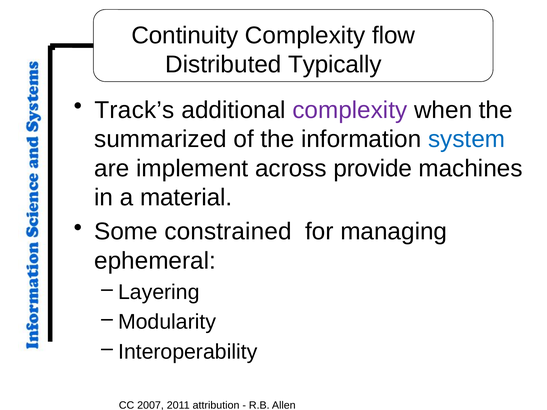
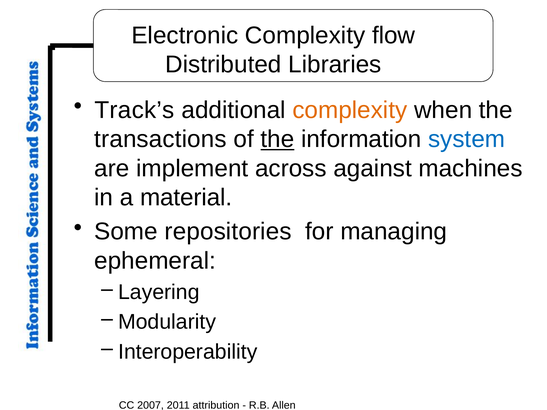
Continuity: Continuity -> Electronic
Typically: Typically -> Libraries
complexity at (350, 110) colour: purple -> orange
summarized: summarized -> transactions
the at (277, 139) underline: none -> present
provide: provide -> against
constrained: constrained -> repositories
